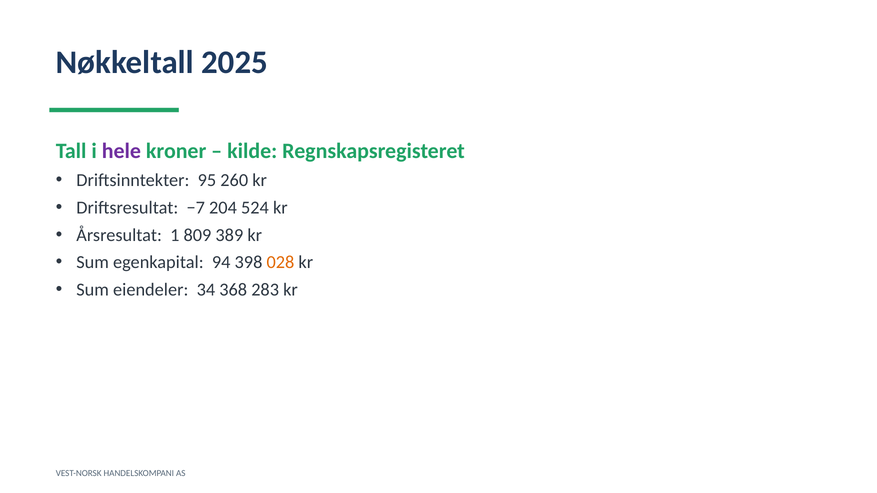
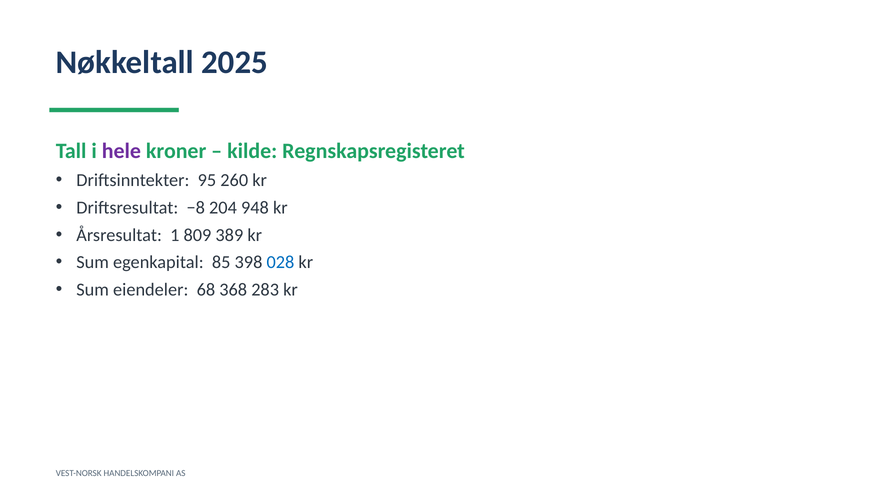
−7: −7 -> −8
524: 524 -> 948
94: 94 -> 85
028 colour: orange -> blue
34: 34 -> 68
